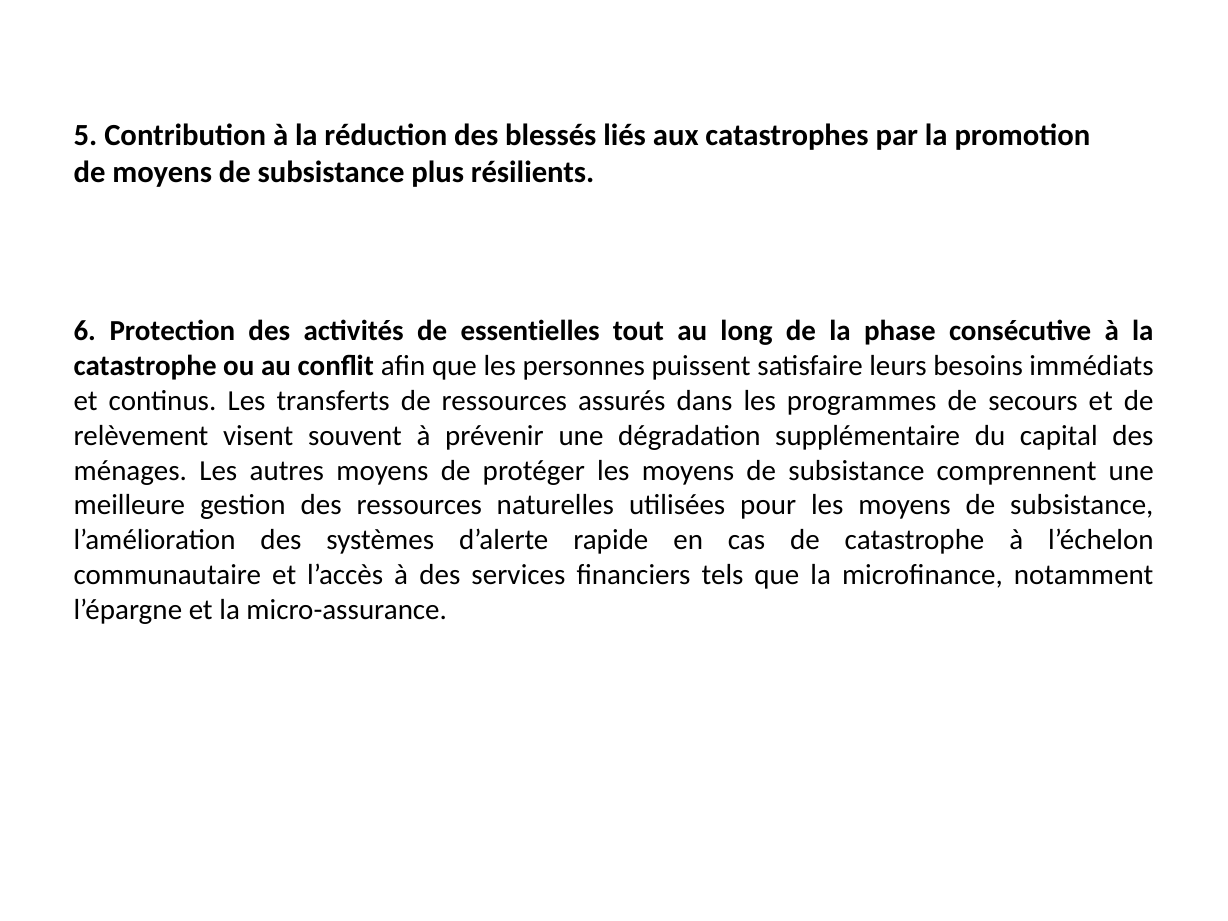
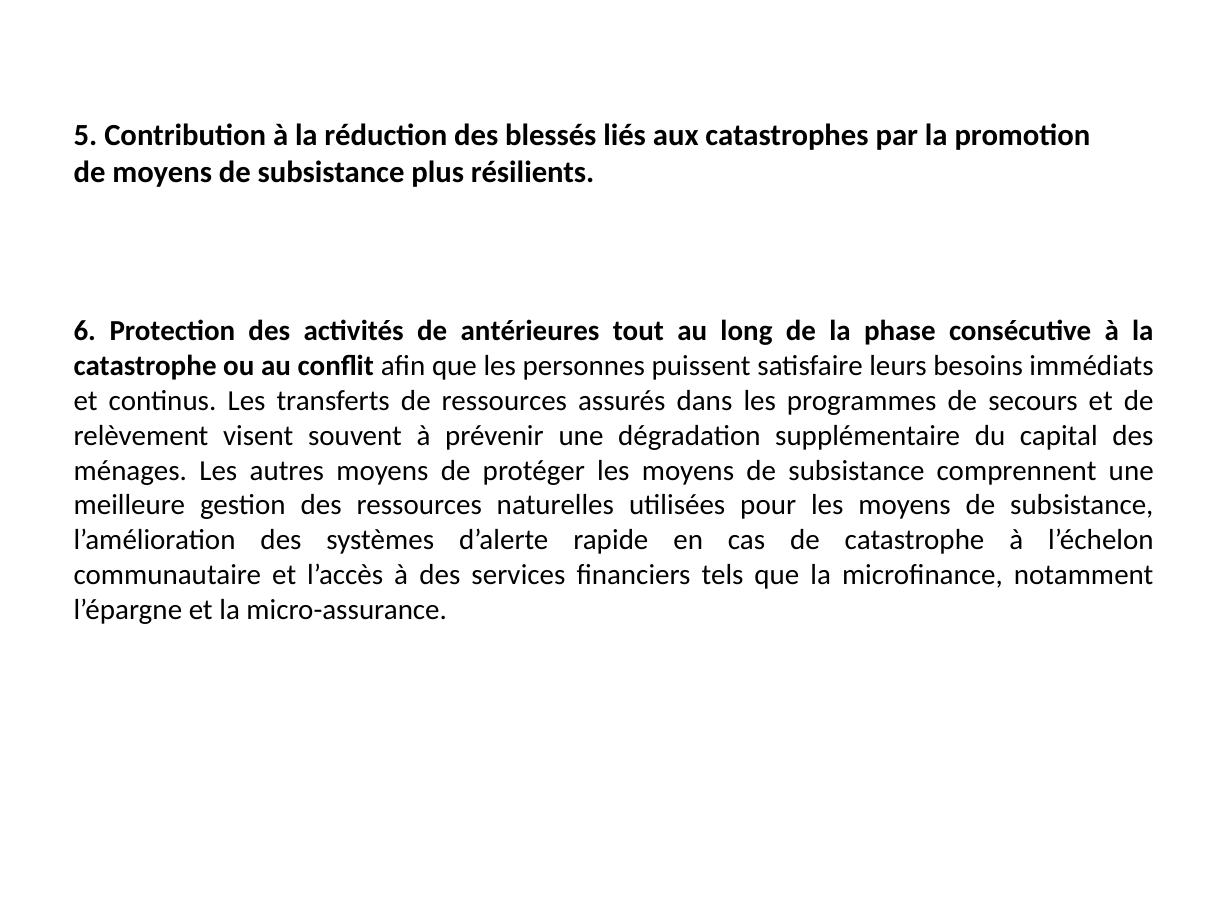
essentielles: essentielles -> antérieures
